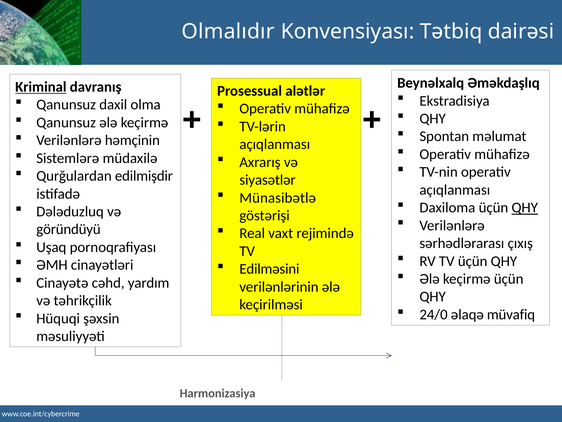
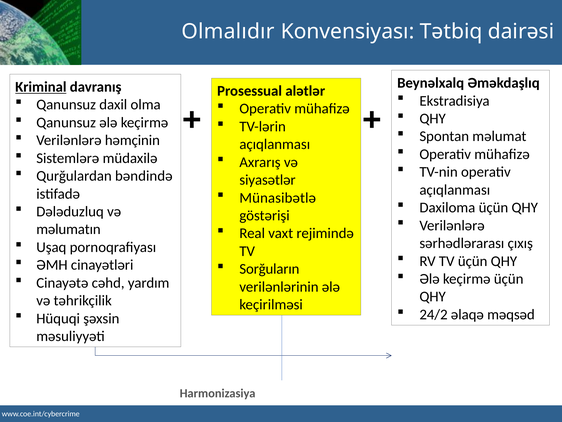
edilmişdir: edilmişdir -> bəndində
QHY at (525, 207) underline: present -> none
göründüyü: göründüyü -> məlumatın
Edilməsini: Edilməsini -> Sorğuların
24/0: 24/0 -> 24/2
müvafiq: müvafiq -> məqsəd
